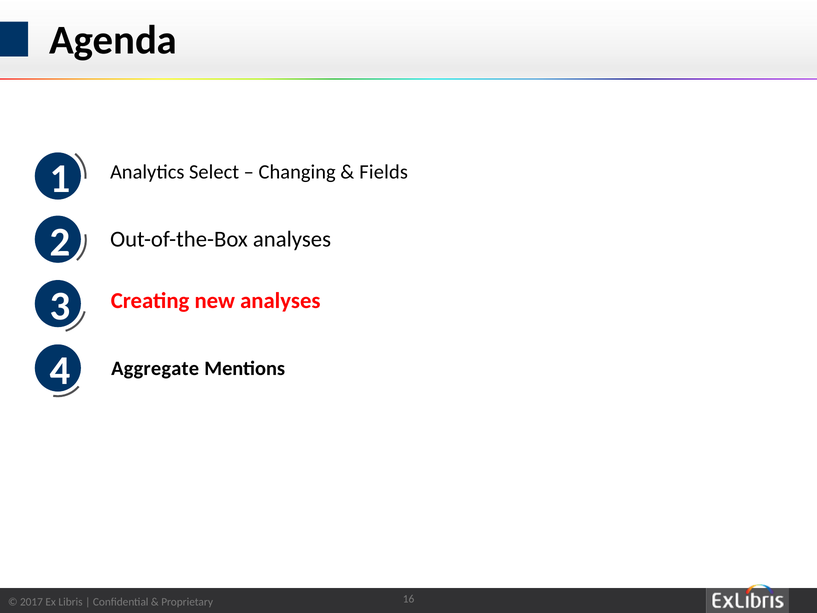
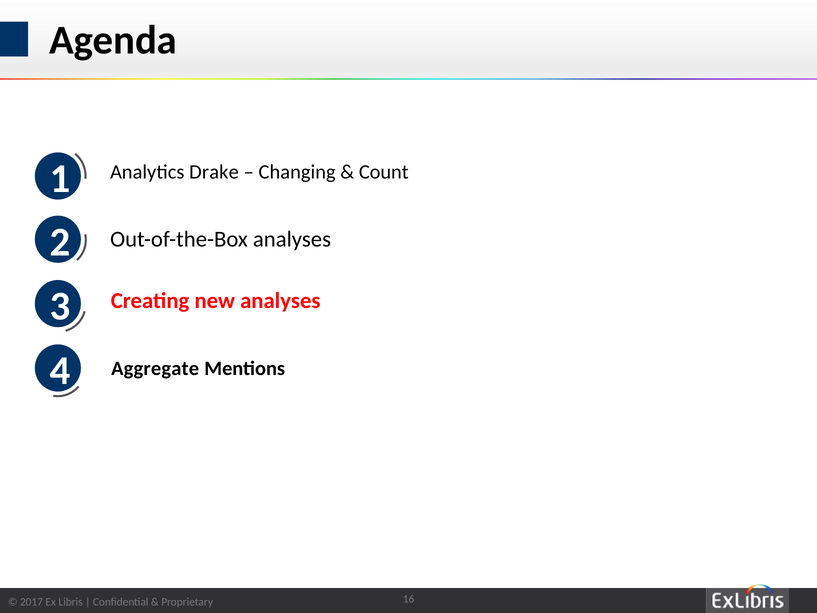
Select: Select -> Drake
Fields: Fields -> Count
